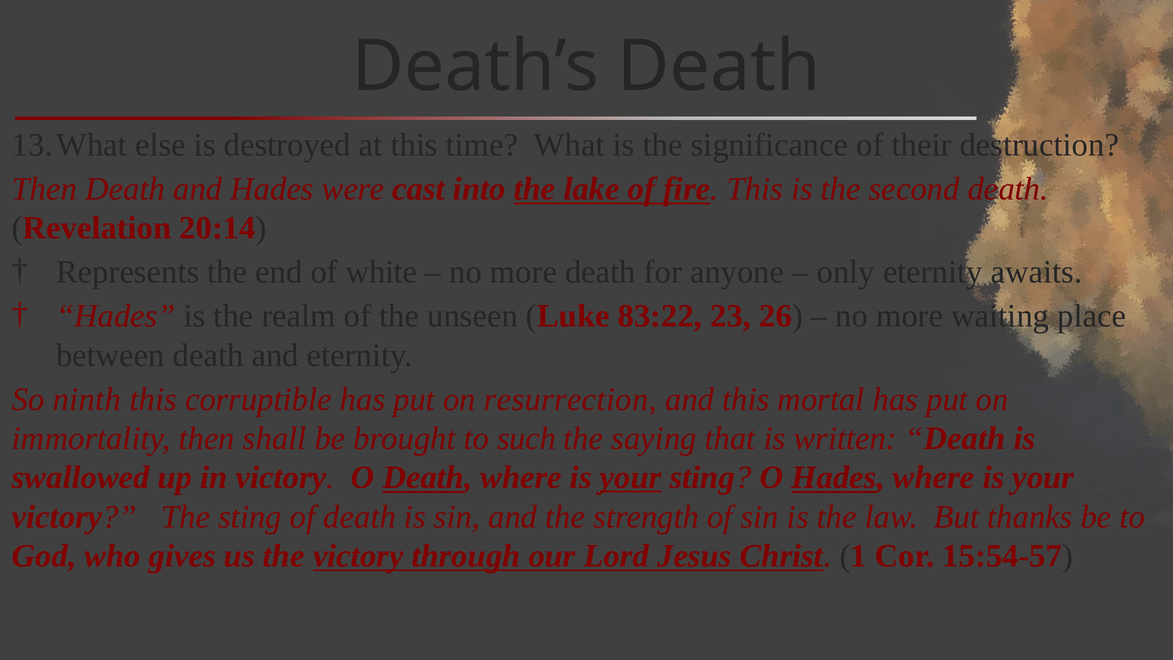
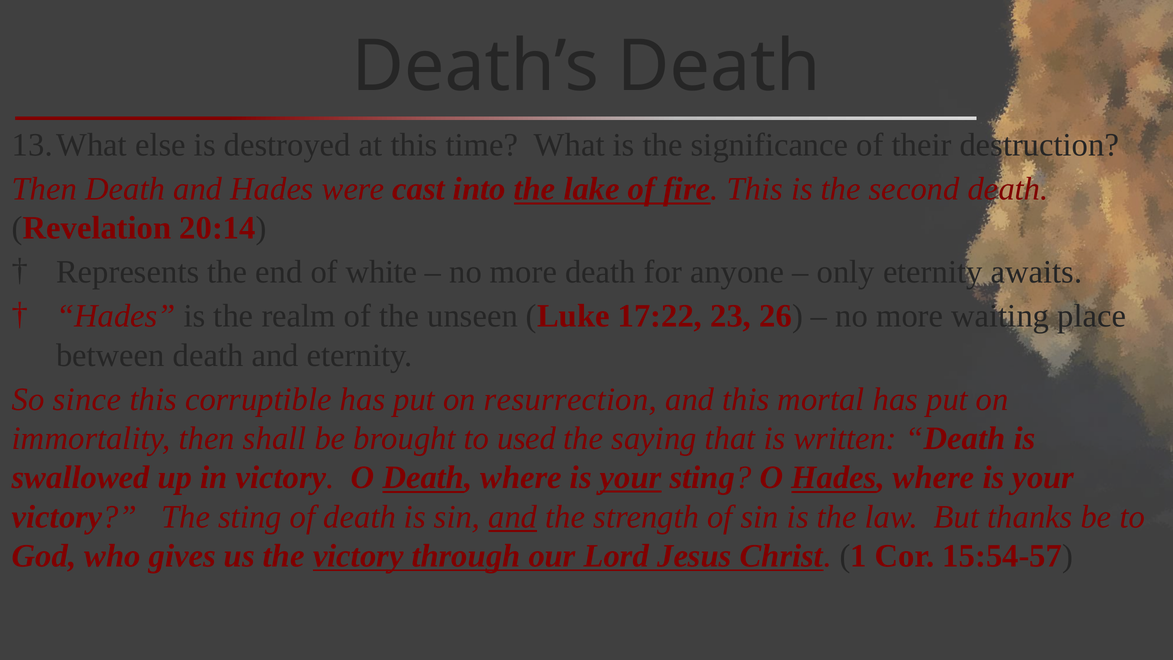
83:22: 83:22 -> 17:22
ninth: ninth -> since
such: such -> used
and at (513, 517) underline: none -> present
